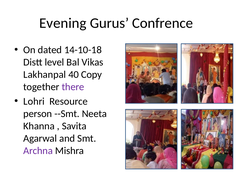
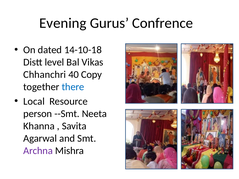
Lakhanpal: Lakhanpal -> Chhanchri
there colour: purple -> blue
Lohri: Lohri -> Local
